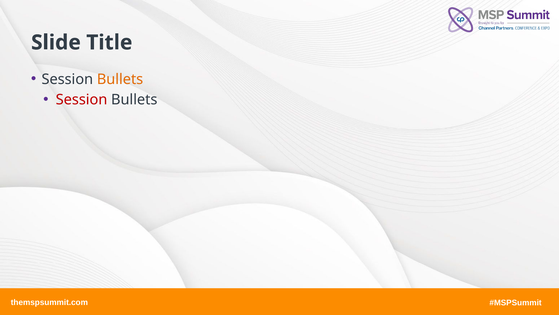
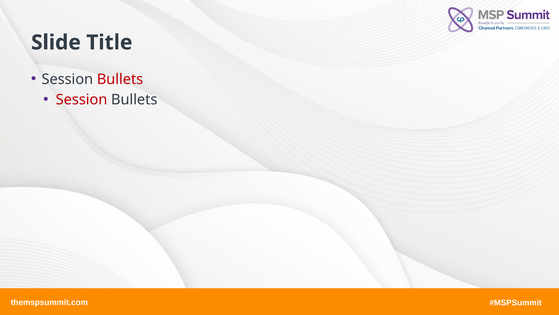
Bullets at (120, 79) colour: orange -> red
